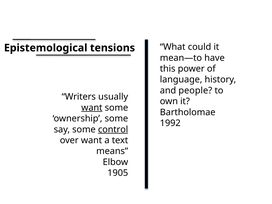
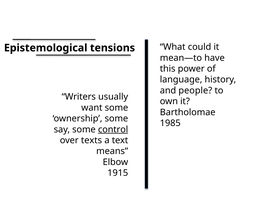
want at (92, 108) underline: present -> none
1992: 1992 -> 1985
over want: want -> texts
1905: 1905 -> 1915
